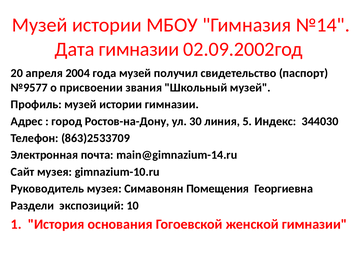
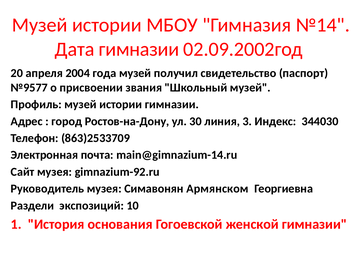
5: 5 -> 3
gimnazium-10.ru: gimnazium-10.ru -> gimnazium-92.ru
Помещения: Помещения -> Армянском
